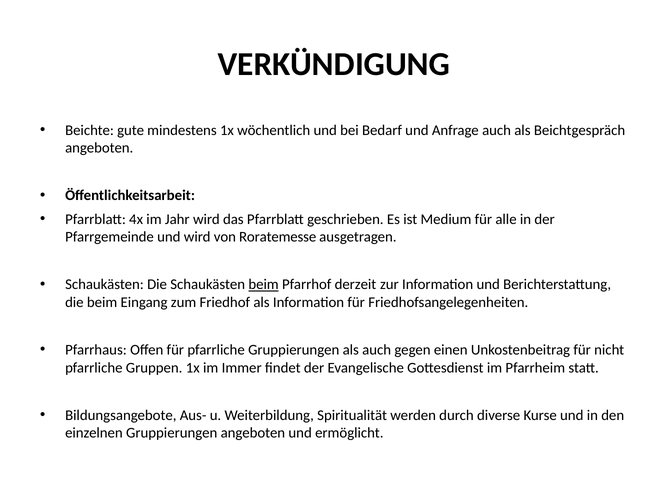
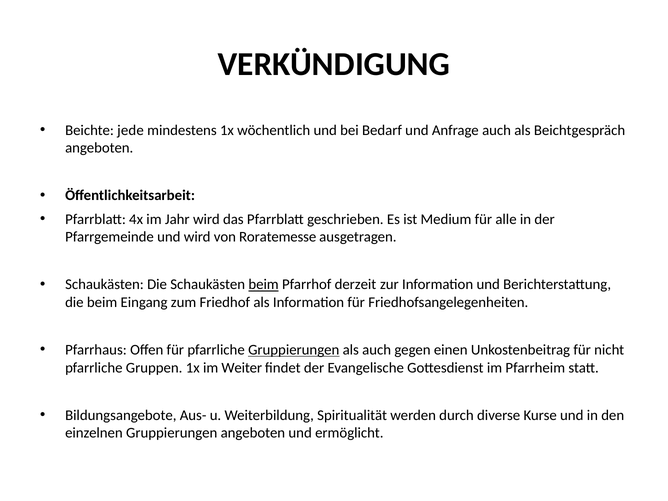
gute: gute -> jede
Gruppierungen at (294, 350) underline: none -> present
Immer: Immer -> Weiter
